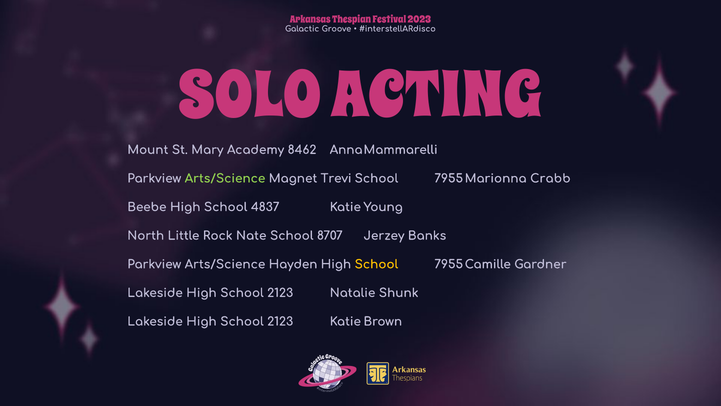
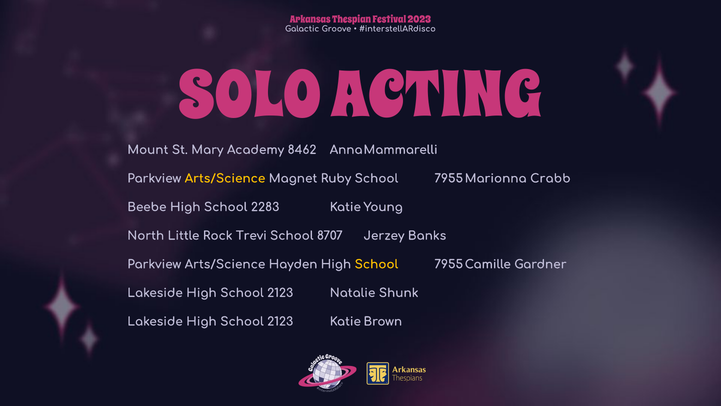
Arts/Science at (225, 178) colour: light green -> yellow
Trevi: Trevi -> Ruby
4837: 4837 -> 2283
Nate: Nate -> Trevi
